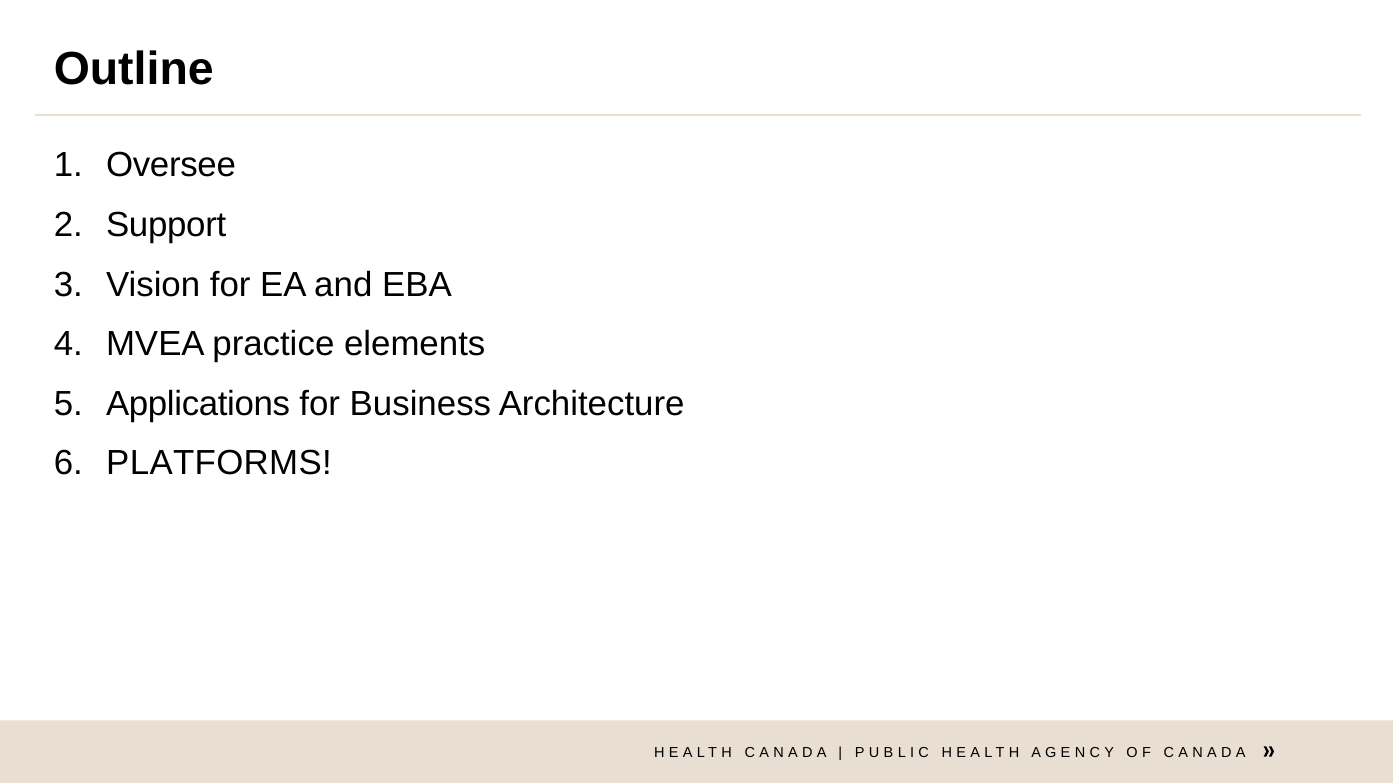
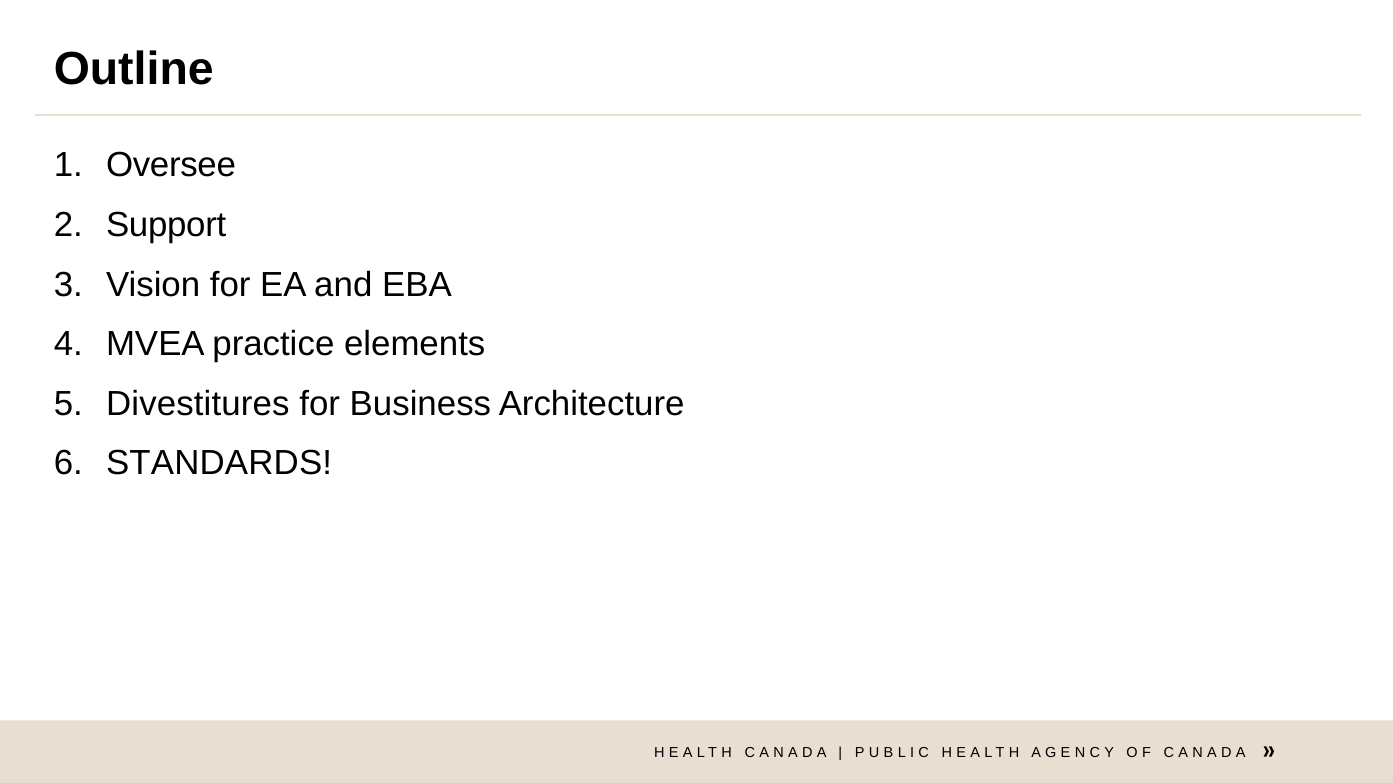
Applications: Applications -> Divestitures
PLATFORMS: PLATFORMS -> STANDARDS
